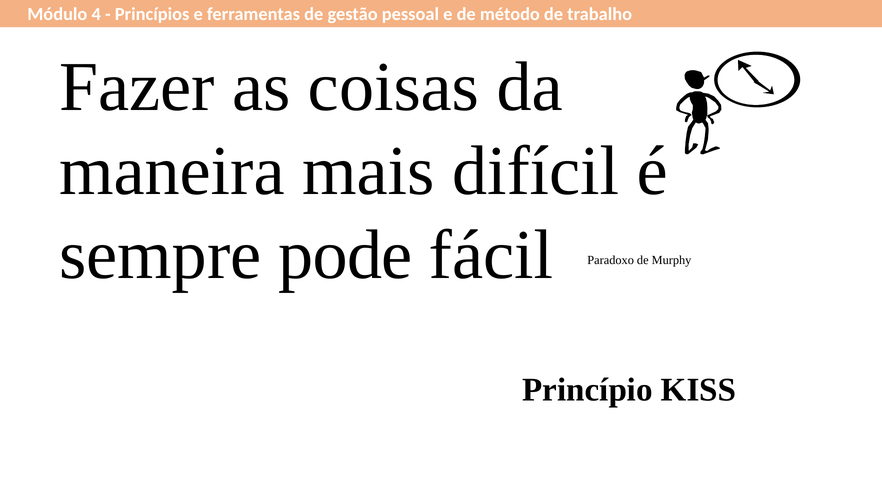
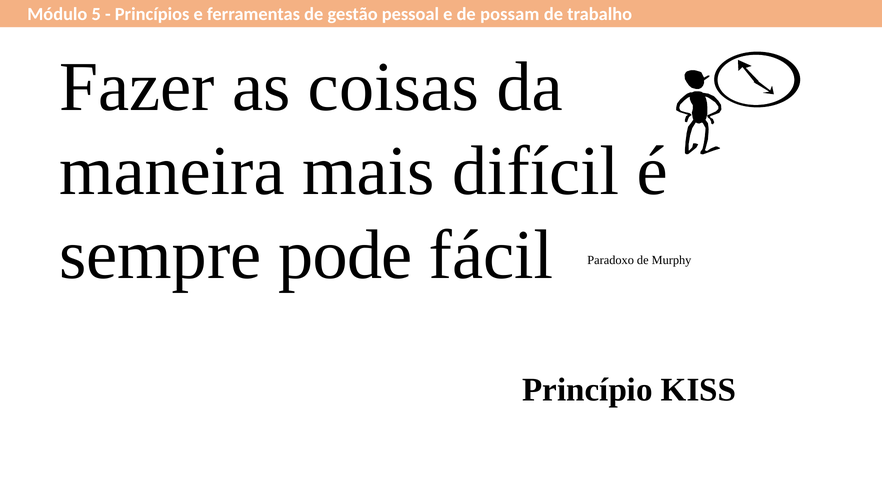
4: 4 -> 5
método: método -> possam
